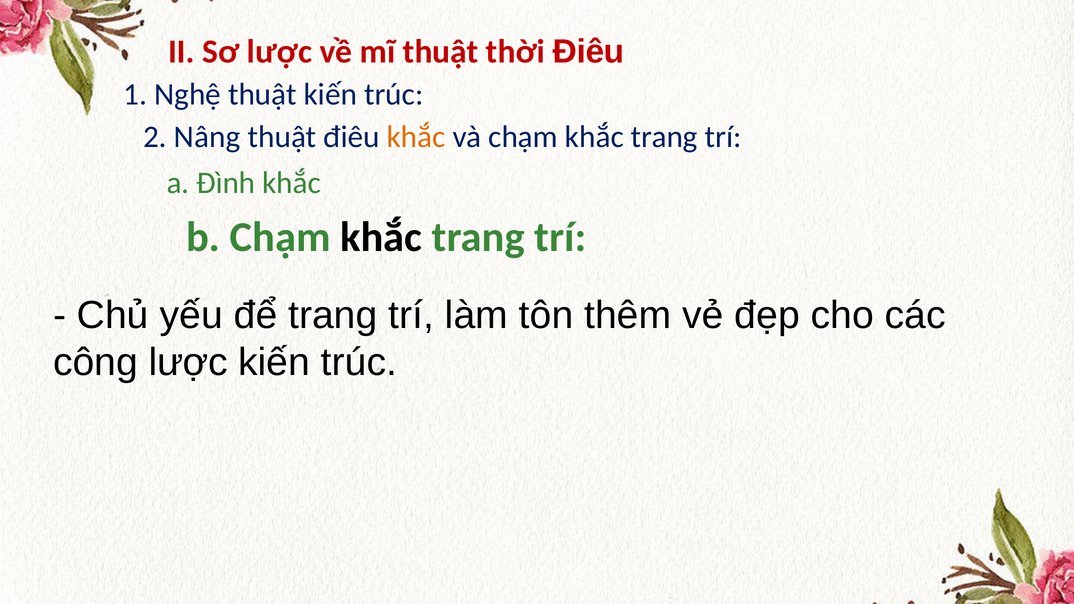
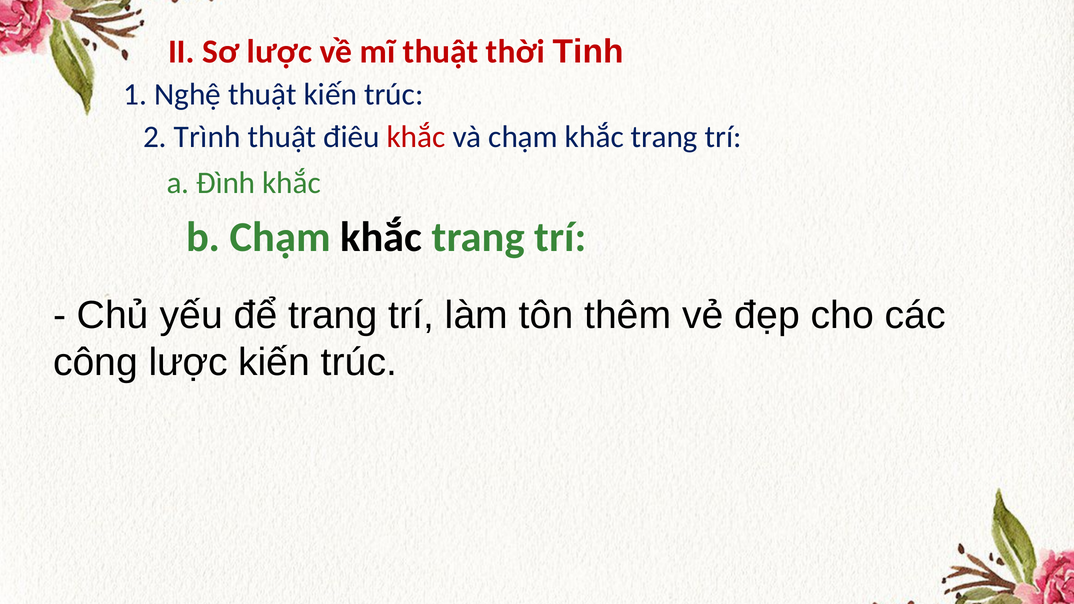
thời Điêu: Điêu -> Tinh
Nâng: Nâng -> Trình
khắc at (416, 137) colour: orange -> red
